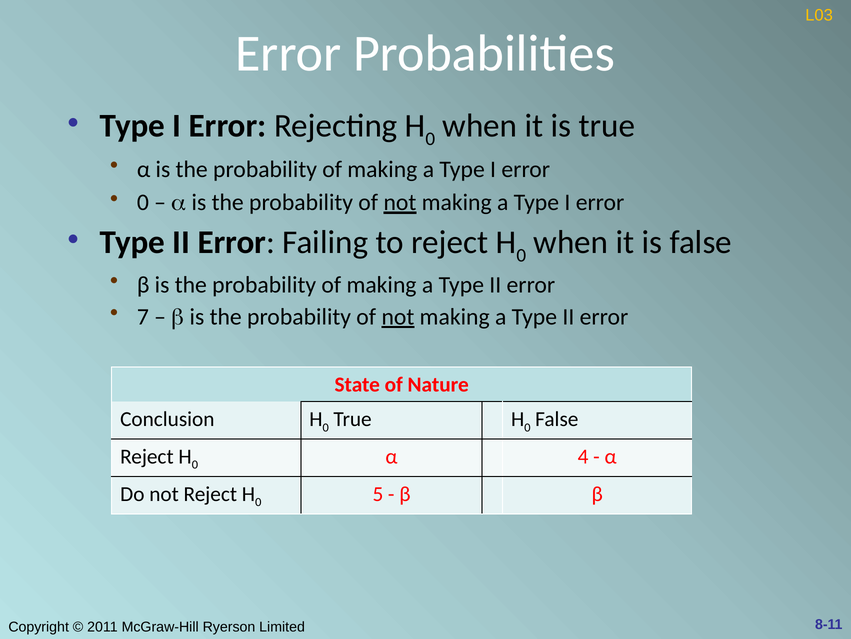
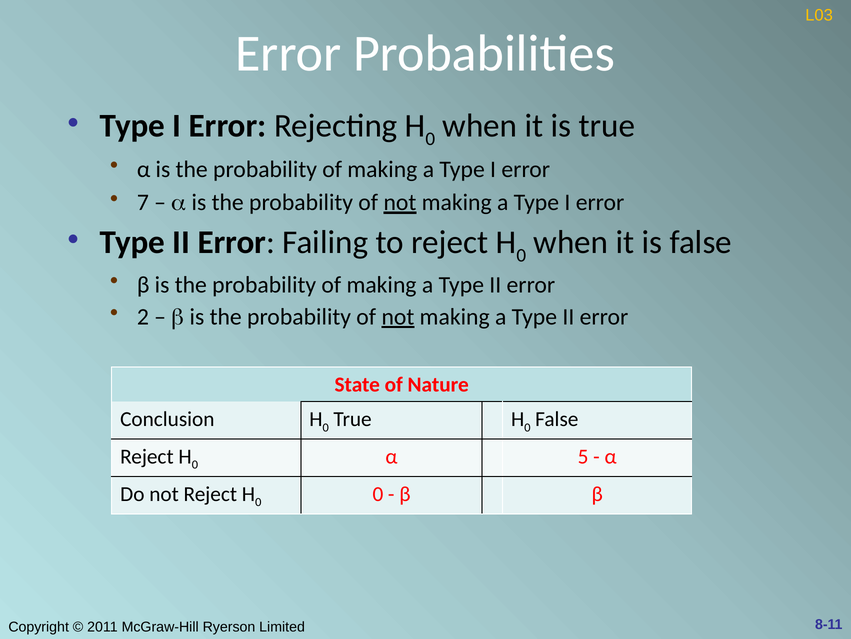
0 at (143, 202): 0 -> 7
7: 7 -> 2
4: 4 -> 5
5 at (378, 493): 5 -> 0
